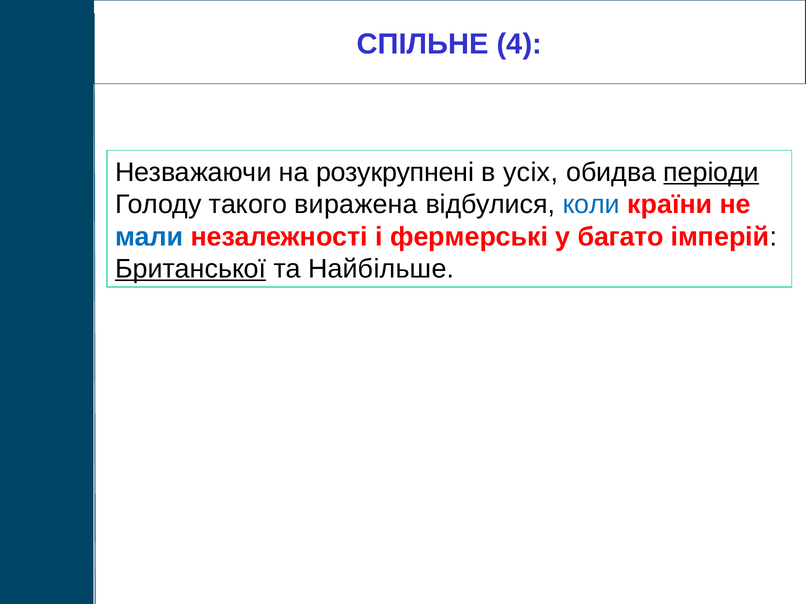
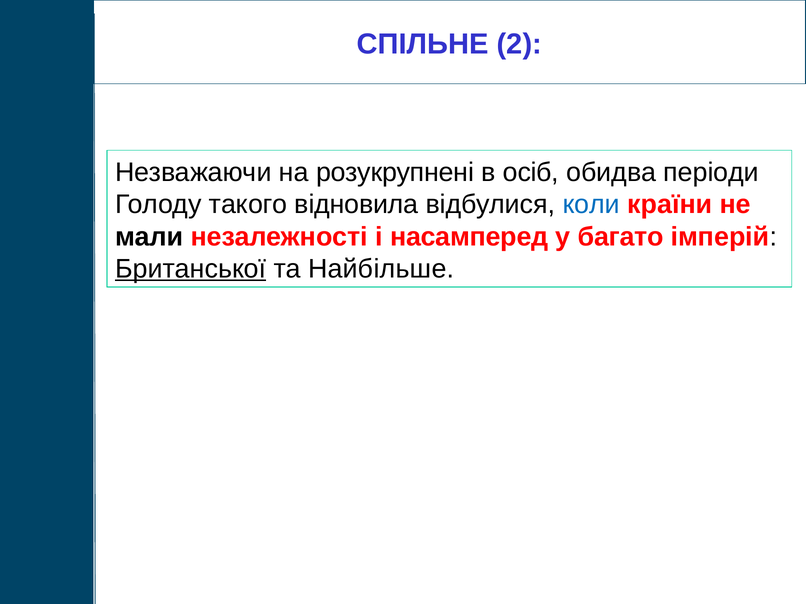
4: 4 -> 2
усіх: усіх -> осіб
періоди underline: present -> none
виражена: виражена -> відновила
мали colour: blue -> black
фермерські: фермерські -> насамперед
